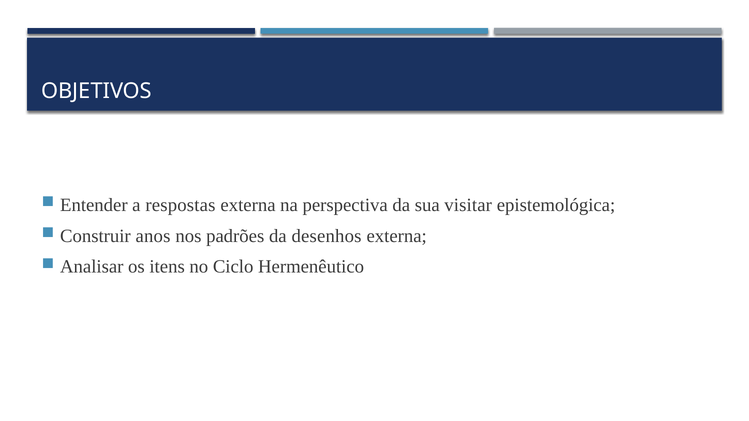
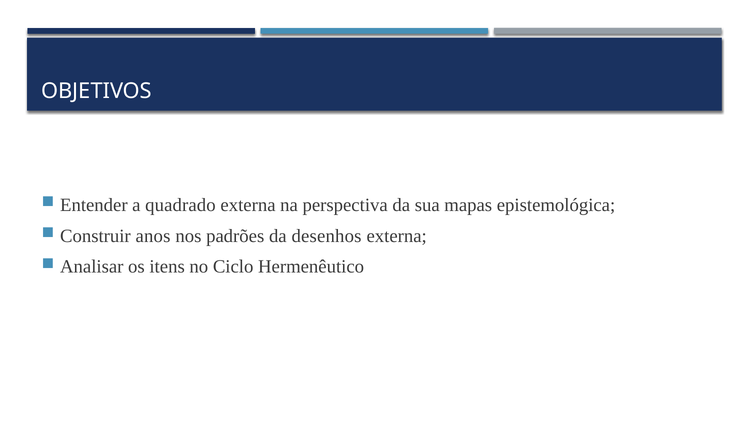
respostas: respostas -> quadrado
visitar: visitar -> mapas
